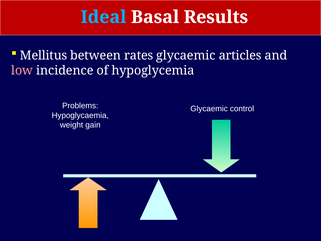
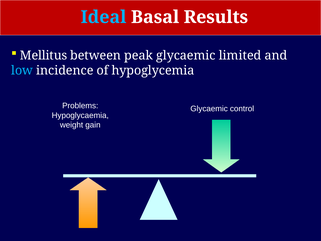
rates: rates -> peak
articles: articles -> limited
low colour: pink -> light blue
